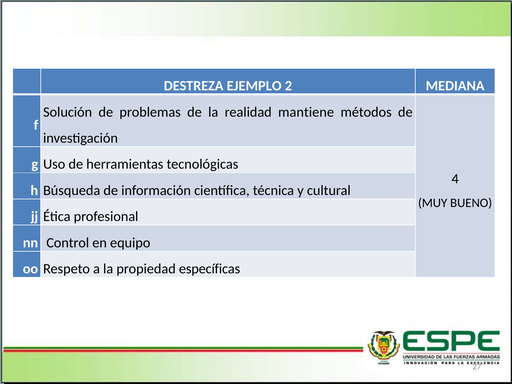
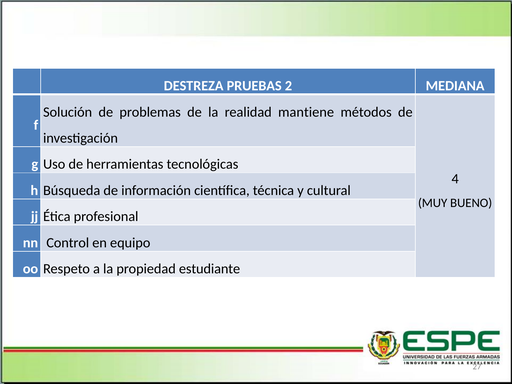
EJEMPLO: EJEMPLO -> PRUEBAS
específicas: específicas -> estudiante
